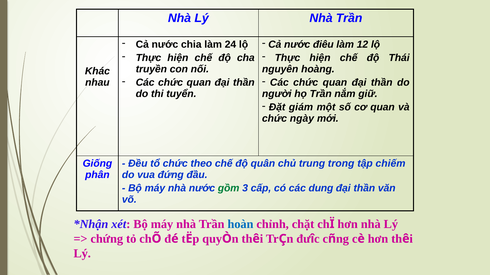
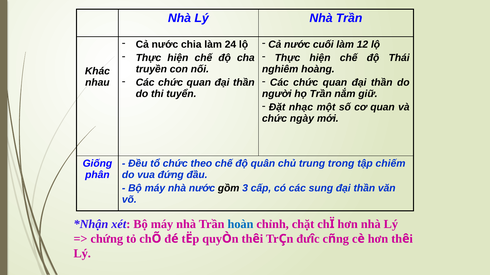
điêu: điêu -> cuối
nguyên: nguyên -> nghiêm
giám: giám -> nhạc
gồm colour: green -> black
dung: dung -> sung
